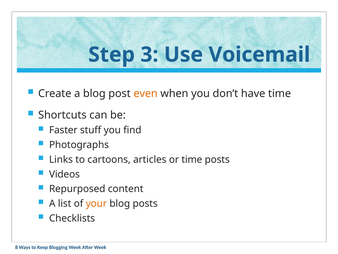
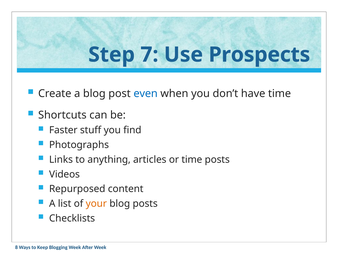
3: 3 -> 7
Voicemail: Voicemail -> Prospects
even colour: orange -> blue
cartoons: cartoons -> anything
